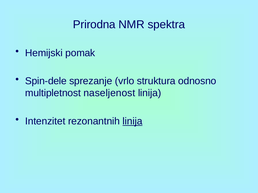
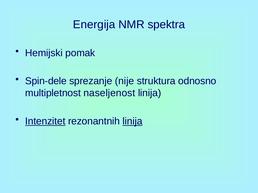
Prirodna: Prirodna -> Energija
vrlo: vrlo -> nije
Intenzitet underline: none -> present
